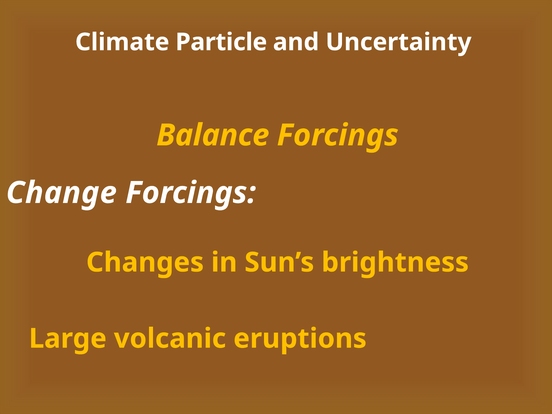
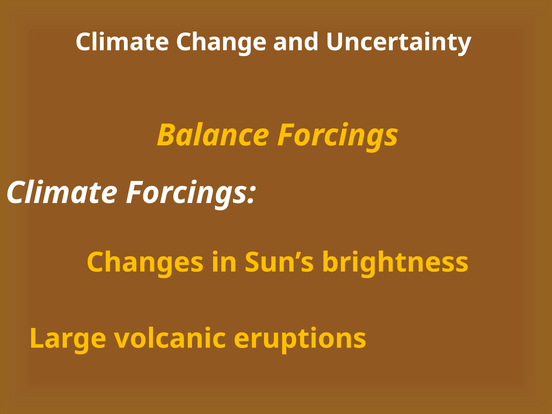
Particle: Particle -> Change
Change at (61, 193): Change -> Climate
